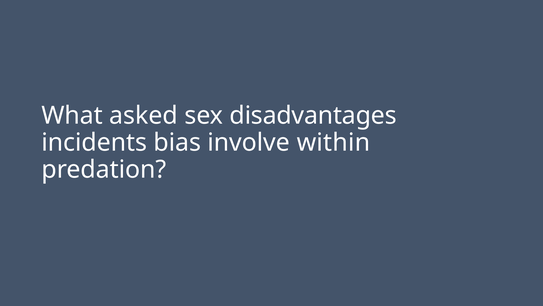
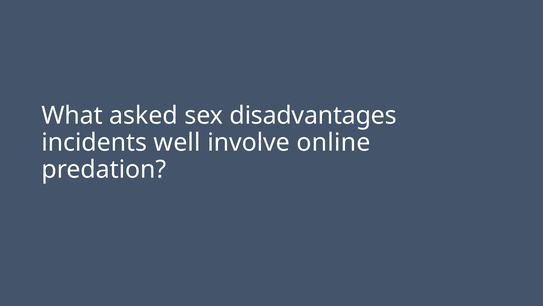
bias: bias -> well
within: within -> online
